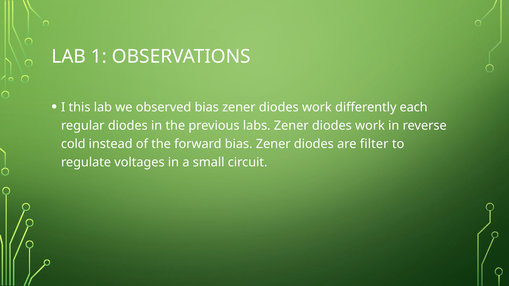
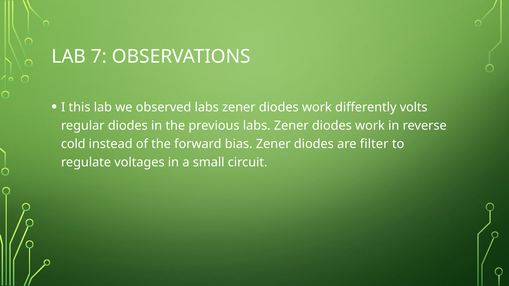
1: 1 -> 7
observed bias: bias -> labs
each: each -> volts
